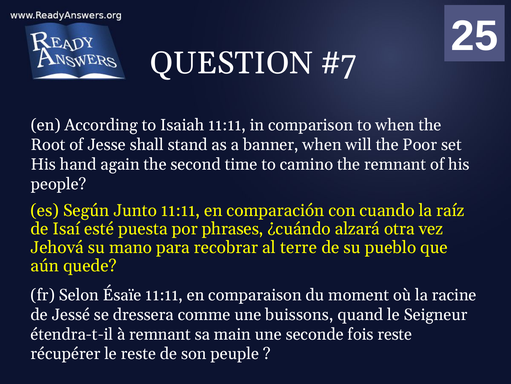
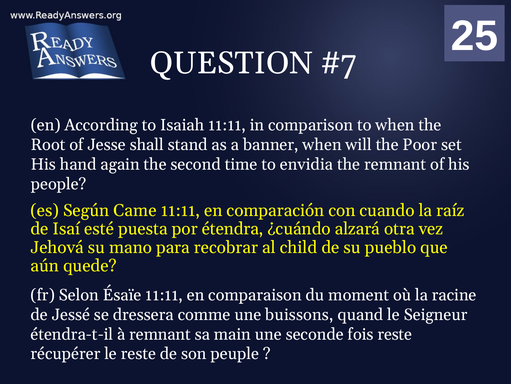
camino: camino -> envidia
Junto: Junto -> Came
phrases: phrases -> étendra
terre: terre -> child
